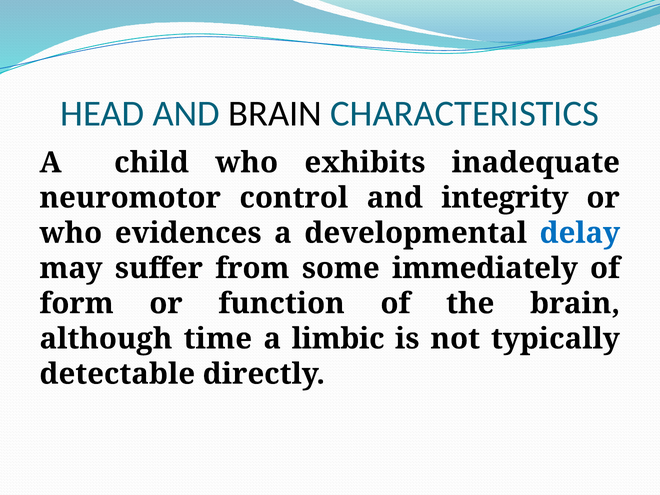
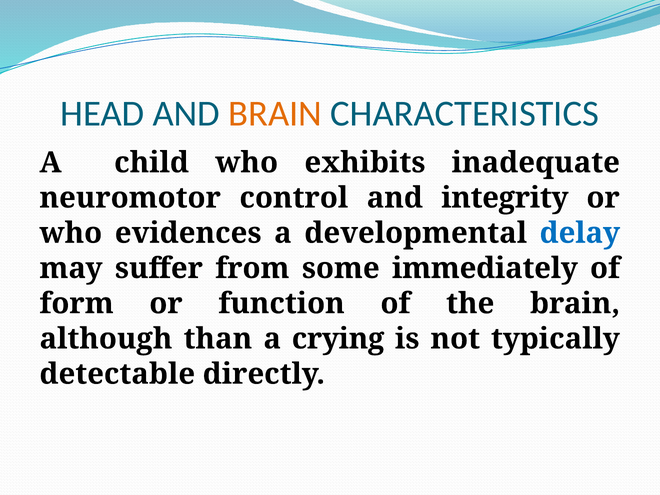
BRAIN at (275, 114) colour: black -> orange
time: time -> than
limbic: limbic -> crying
